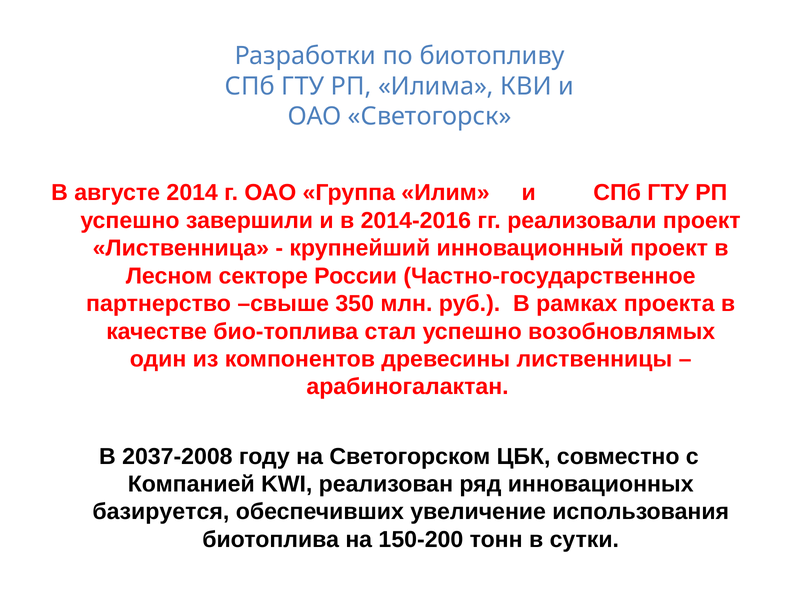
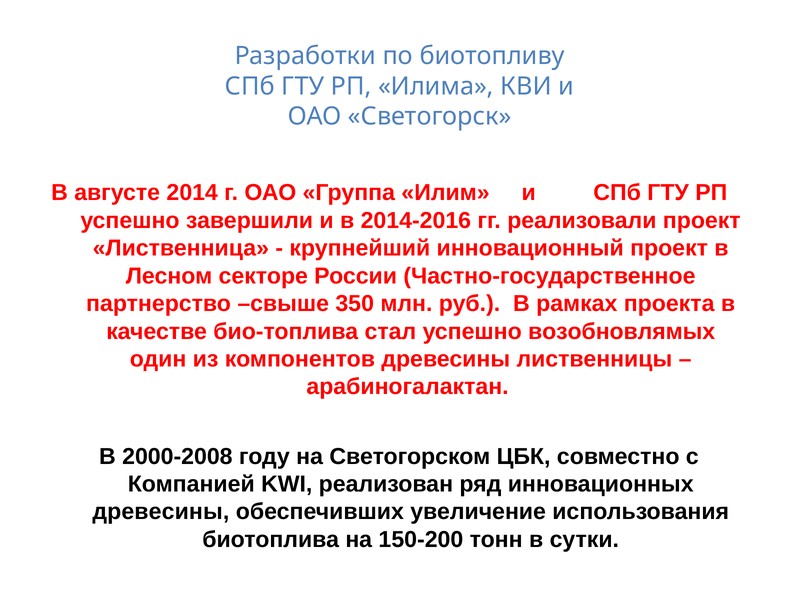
2037-2008: 2037-2008 -> 2000-2008
базируется at (161, 512): базируется -> древесины
